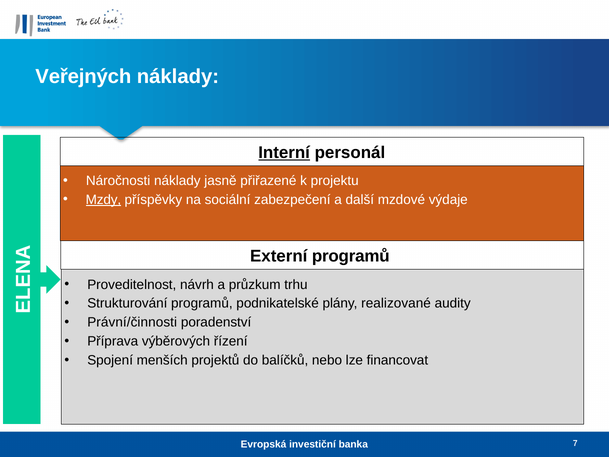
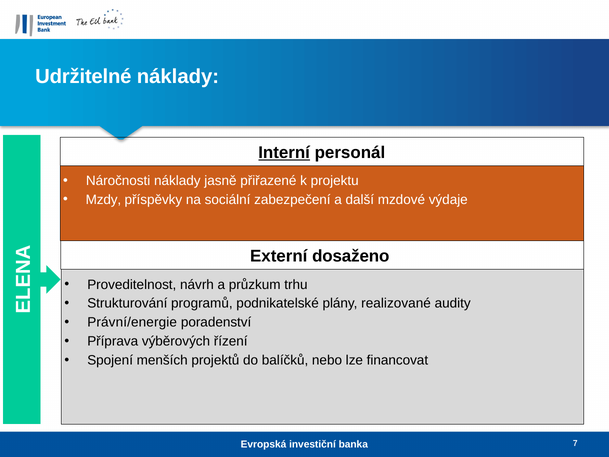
Veřejných: Veřejných -> Udržitelné
Mzdy underline: present -> none
Externí programů: programů -> dosaženo
Právní/činnosti: Právní/činnosti -> Právní/energie
